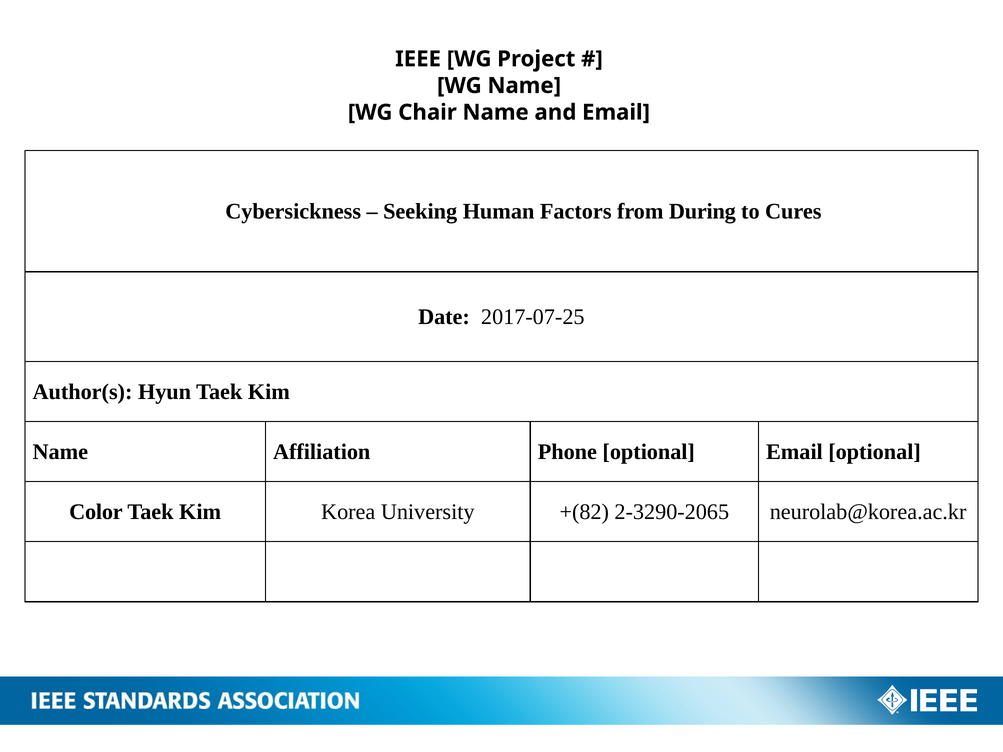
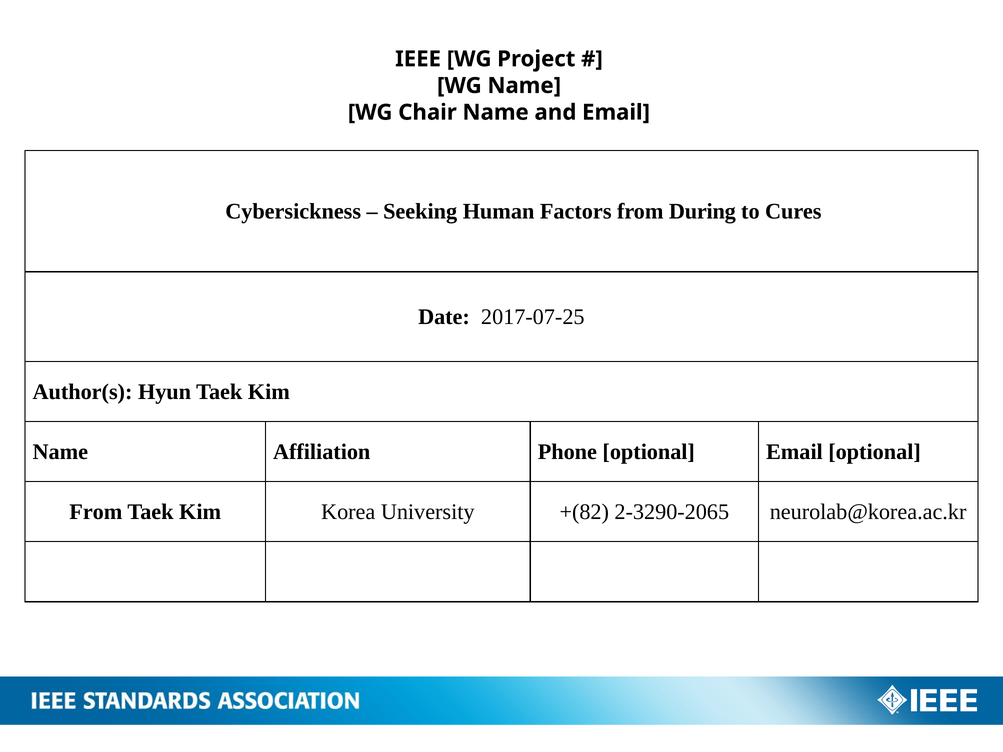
Color at (96, 512): Color -> From
